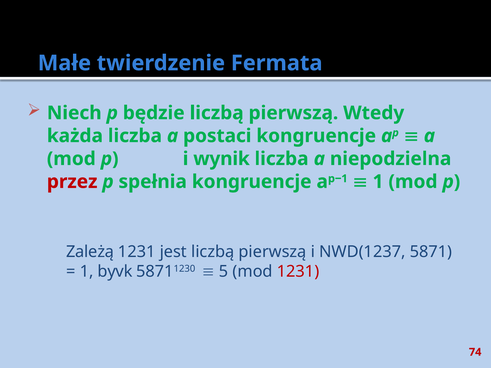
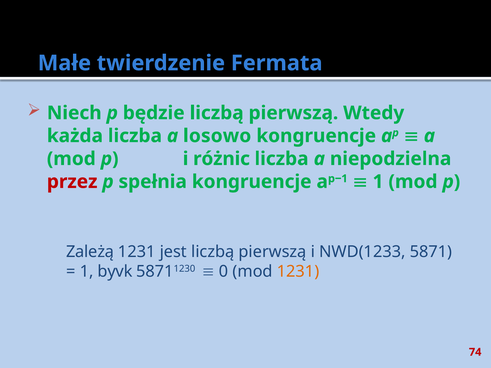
postaci: postaci -> losowo
wynik: wynik -> różnic
NWD(1237: NWD(1237 -> NWD(1233
5: 5 -> 0
1231 at (298, 272) colour: red -> orange
